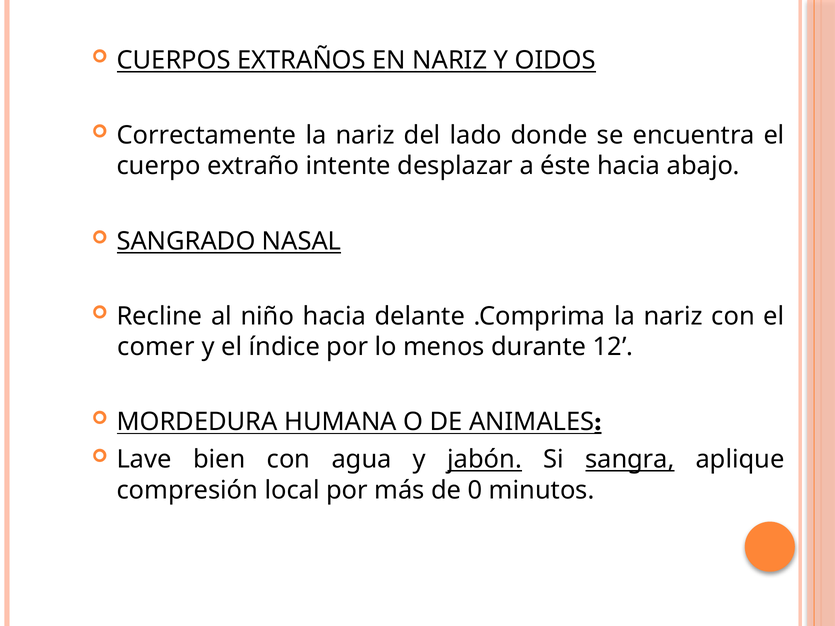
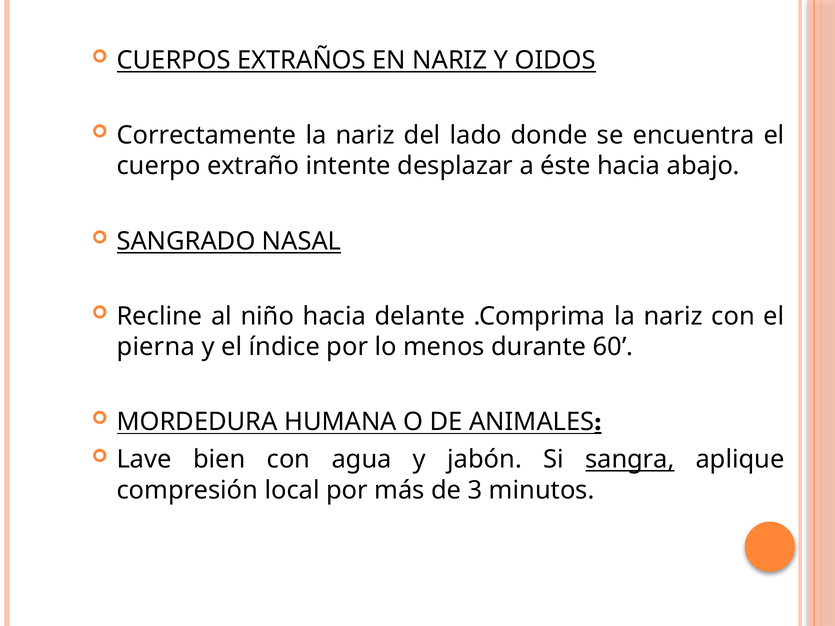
comer: comer -> pierna
12: 12 -> 60
jabón underline: present -> none
0: 0 -> 3
